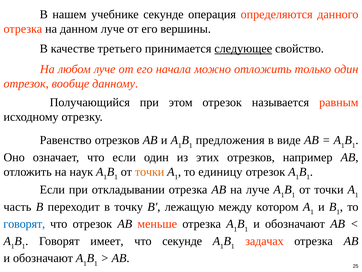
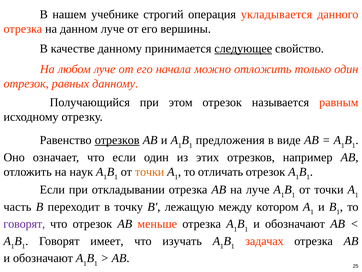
учебнике секунде: секунде -> строгий
определяются: определяются -> укладывается
качестве третьего: третьего -> данному
вообще: вообще -> равных
отрезков at (117, 140) underline: none -> present
единицу: единицу -> отличать
говорят at (24, 223) colour: blue -> purple
что секунде: секунде -> изучать
